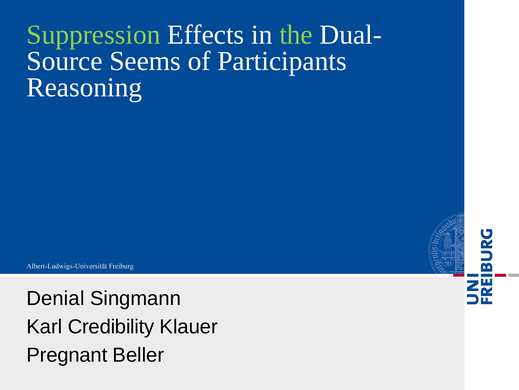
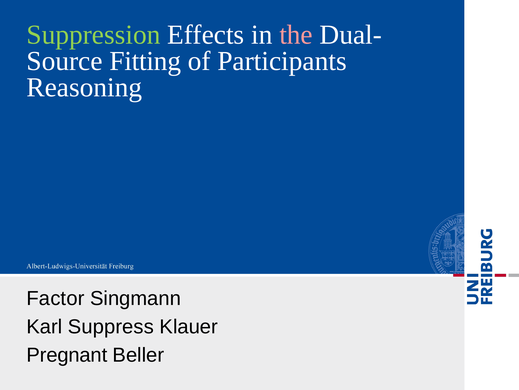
the colour: light green -> pink
Seems: Seems -> Fitting
Denial: Denial -> Factor
Credibility: Credibility -> Suppress
